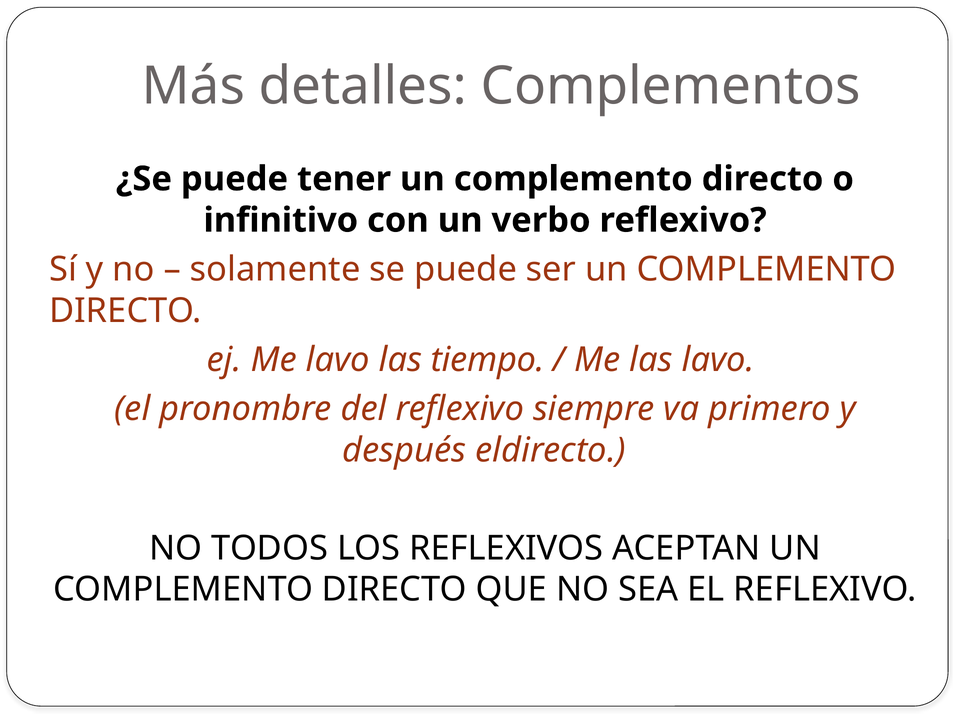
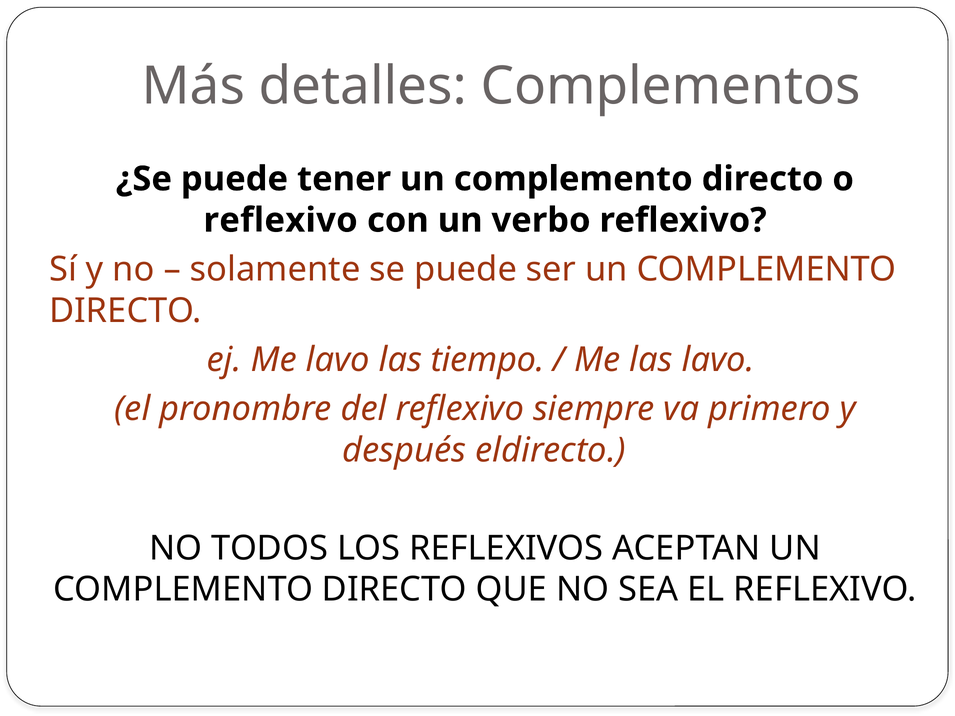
infinitivo at (281, 220): infinitivo -> reflexivo
